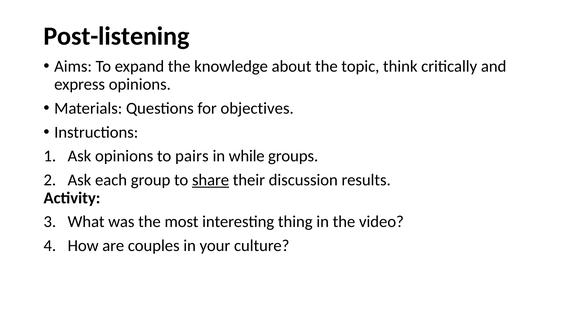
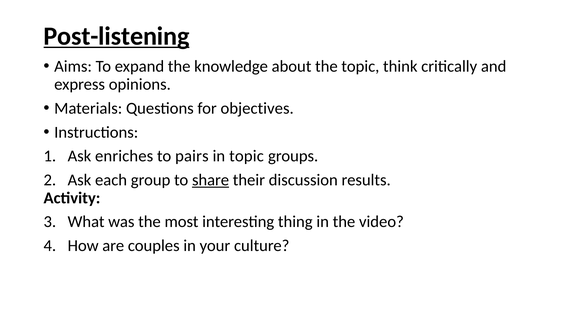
Post-listening underline: none -> present
Ask opinions: opinions -> enriches
in while: while -> topic
